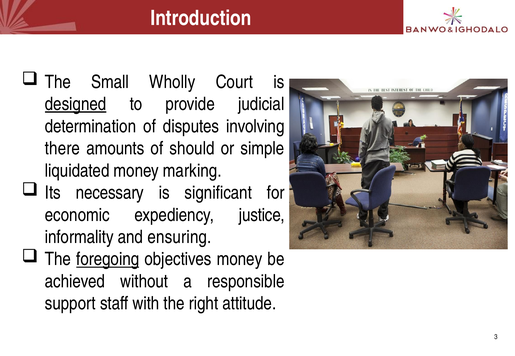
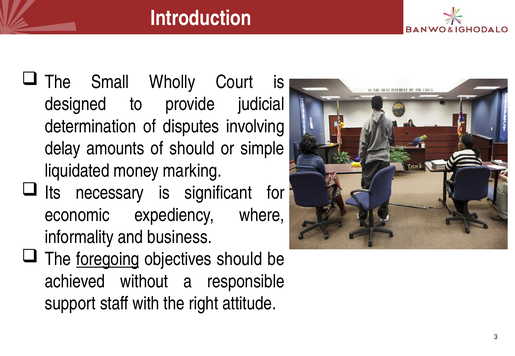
designed underline: present -> none
there: there -> delay
justice: justice -> where
ensuring: ensuring -> business
objectives money: money -> should
